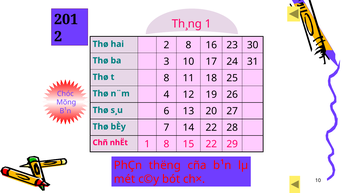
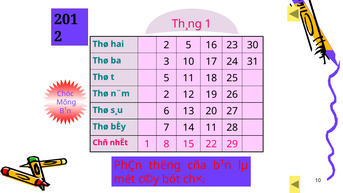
2 8: 8 -> 5
8 at (166, 78): 8 -> 5
n¨m 4: 4 -> 2
14 22: 22 -> 11
